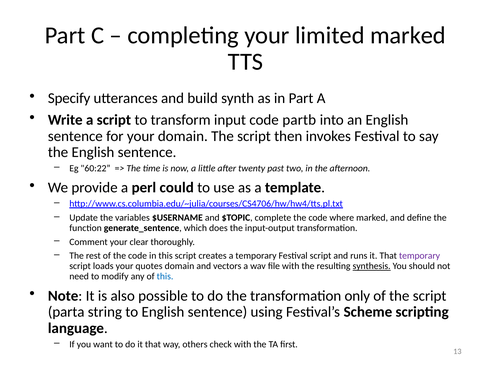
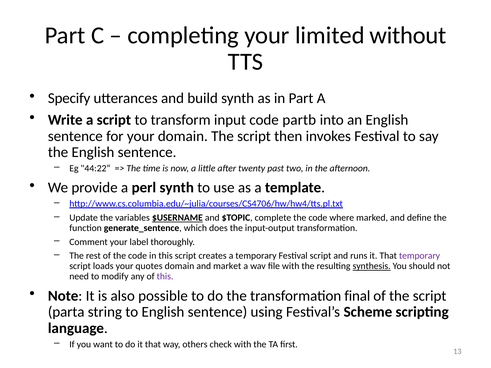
limited marked: marked -> without
60:22: 60:22 -> 44:22
perl could: could -> synth
$USERNAME underline: none -> present
clear: clear -> label
vectors: vectors -> market
this at (165, 277) colour: blue -> purple
only: only -> final
